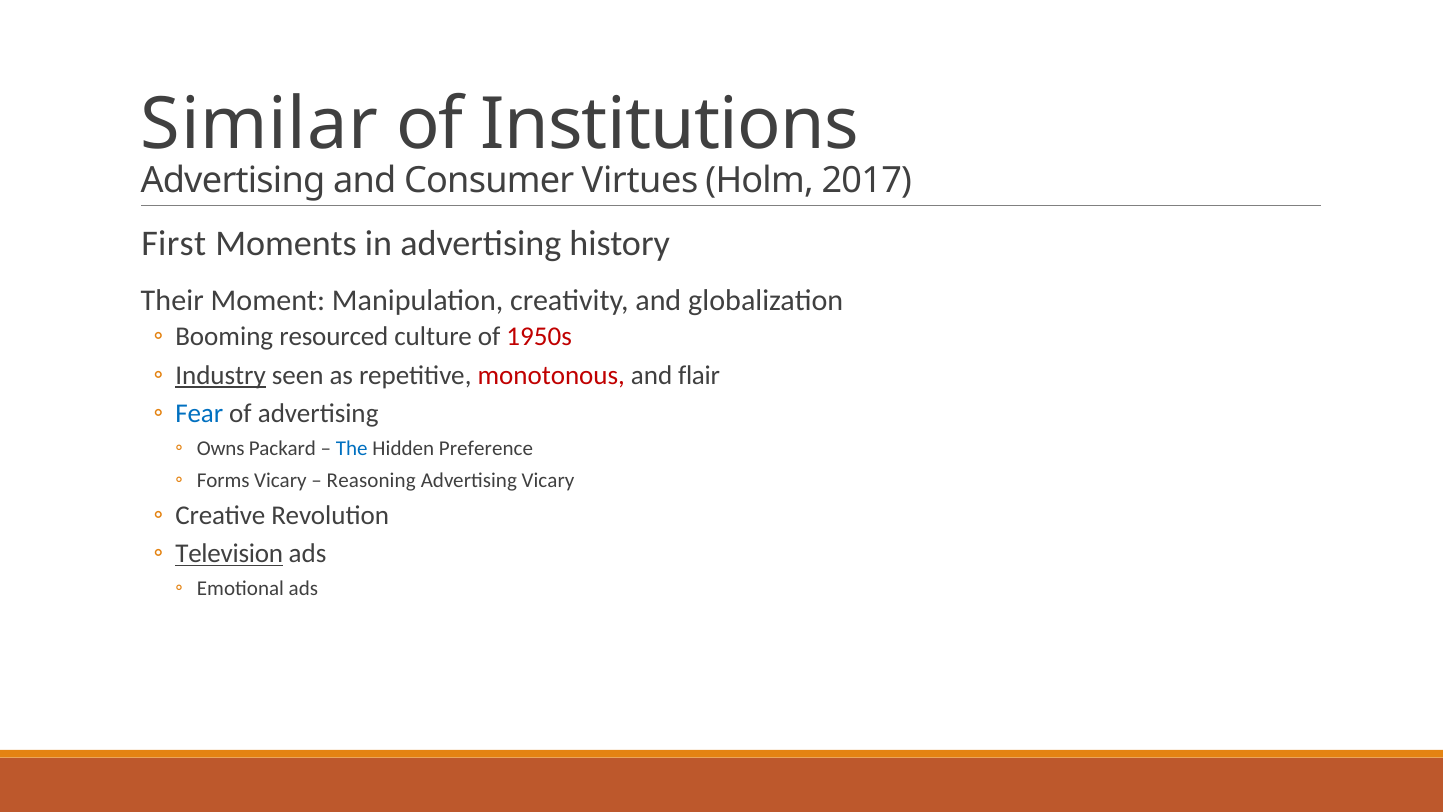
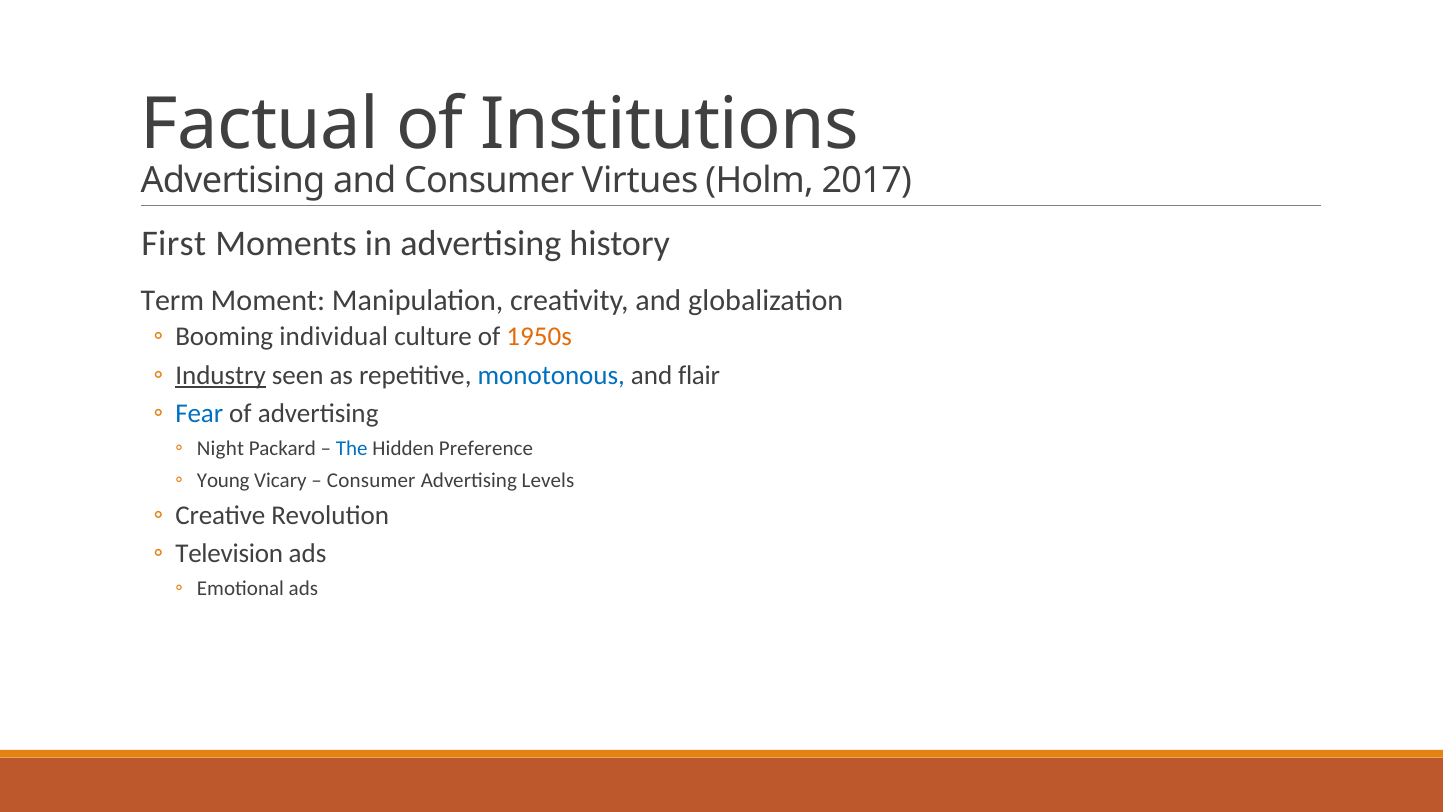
Similar: Similar -> Factual
Their: Their -> Term
resourced: resourced -> individual
1950s colour: red -> orange
monotonous colour: red -> blue
Owns: Owns -> Night
Forms: Forms -> Young
Reasoning at (371, 480): Reasoning -> Consumer
Advertising Vicary: Vicary -> Levels
Television underline: present -> none
